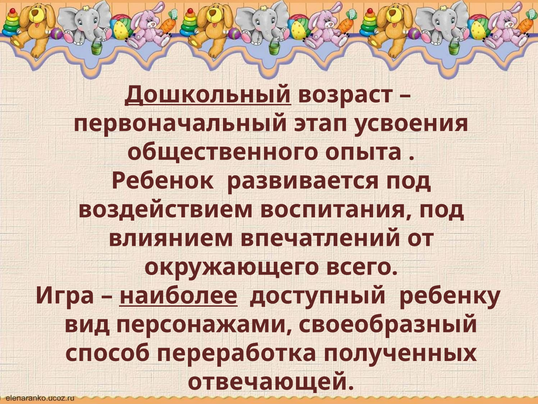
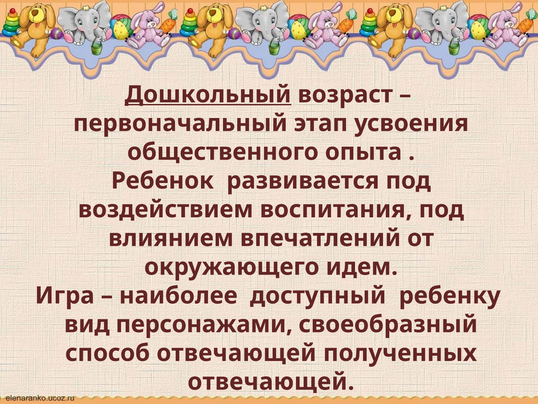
всего: всего -> идем
наиболее underline: present -> none
способ переработка: переработка -> отвечающей
